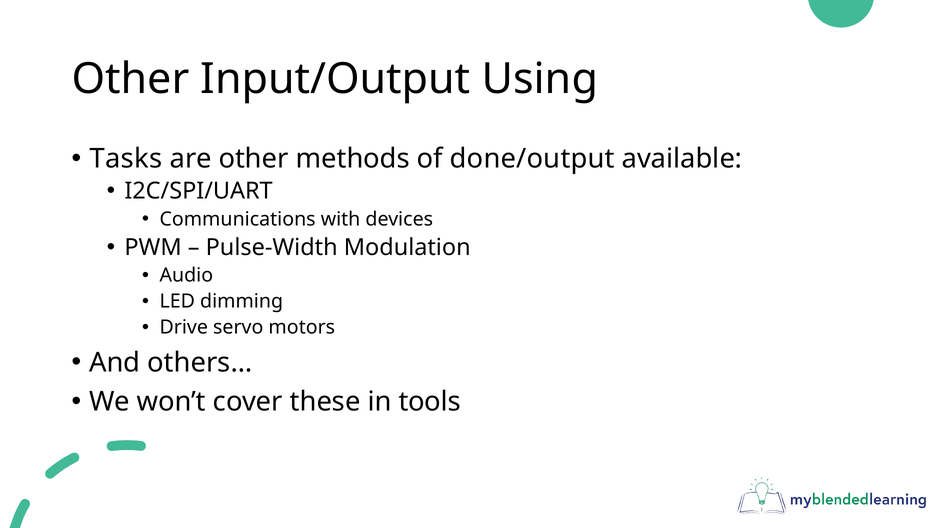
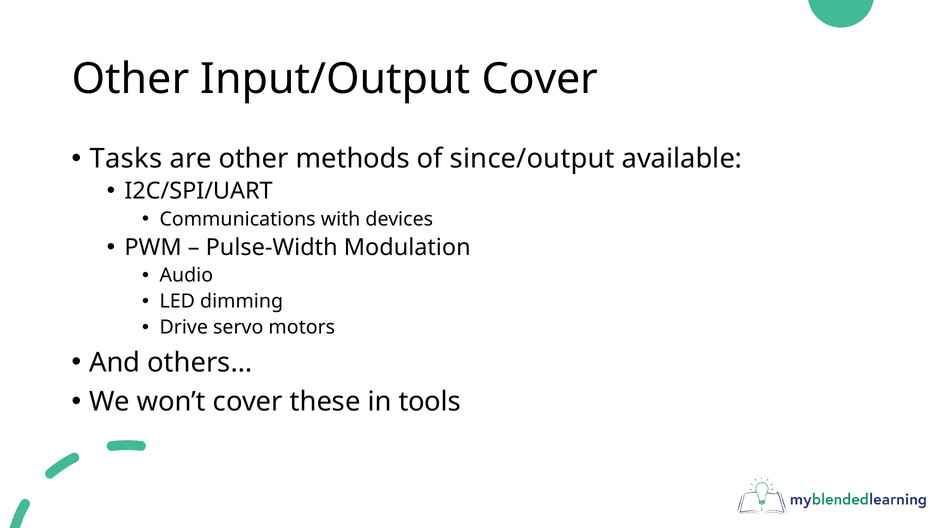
Input/Output Using: Using -> Cover
done/output: done/output -> since/output
